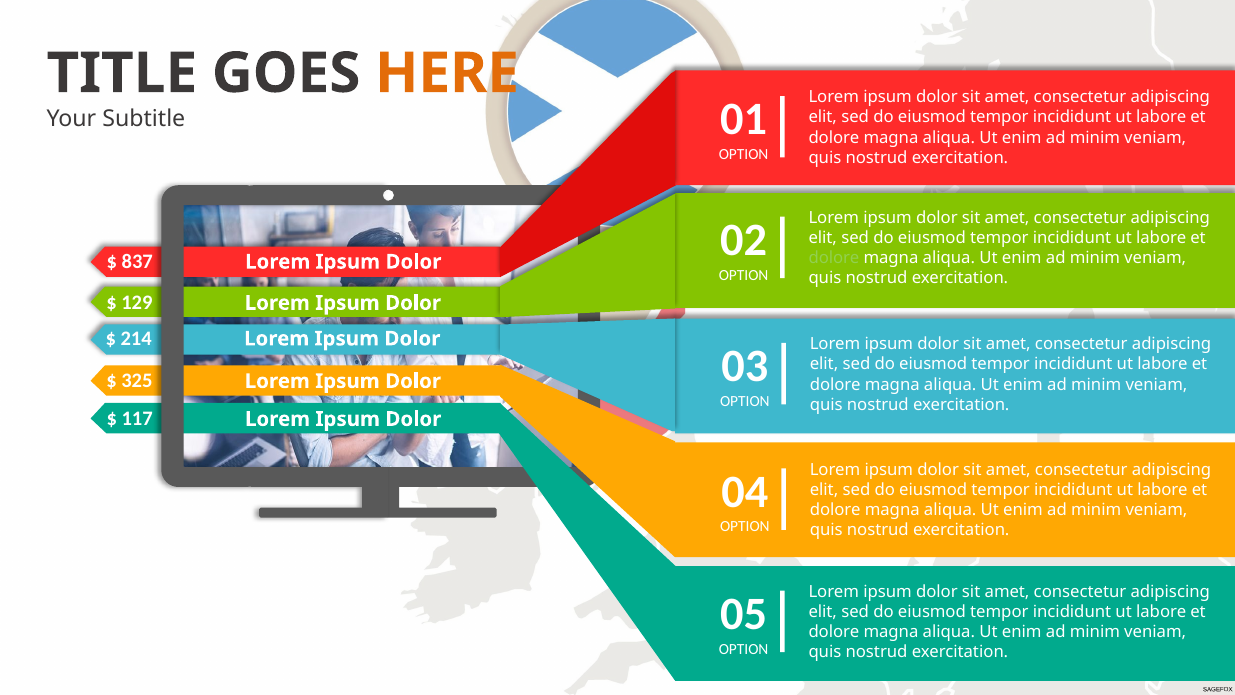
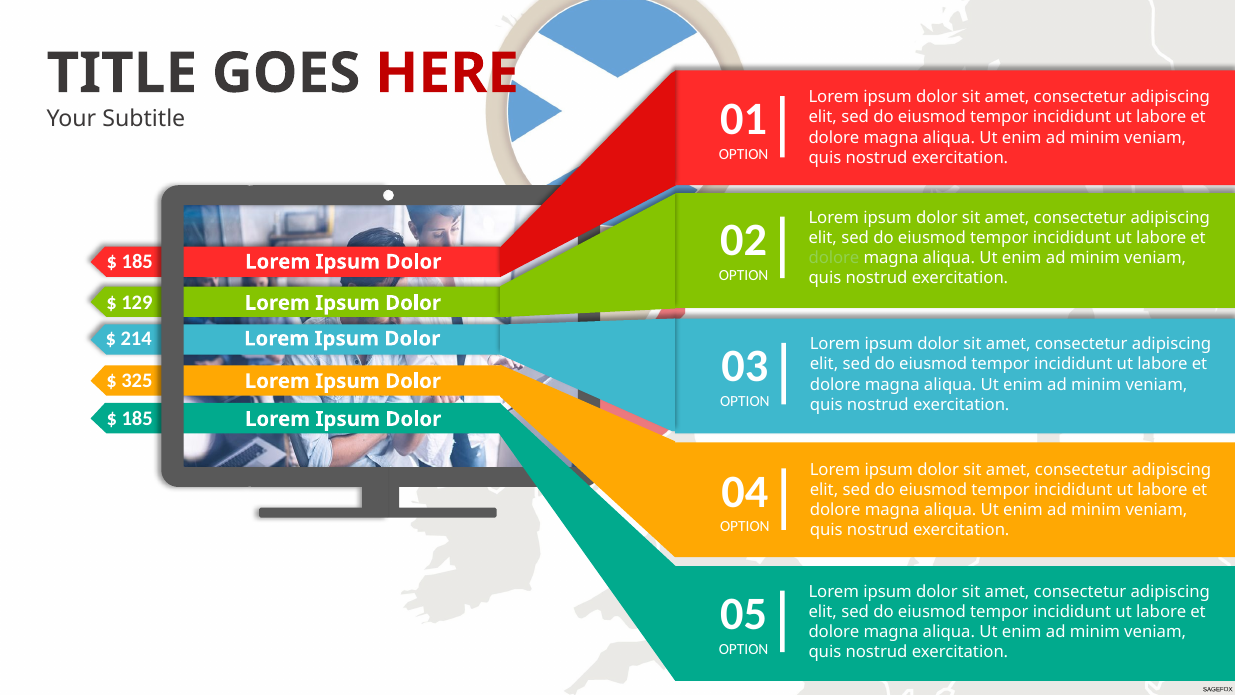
HERE colour: orange -> red
837 at (137, 262): 837 -> 185
117 at (137, 419): 117 -> 185
